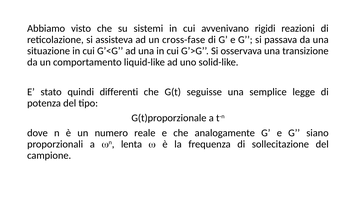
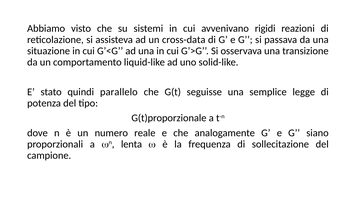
cross-fase: cross-fase -> cross-data
differenti: differenti -> parallelo
